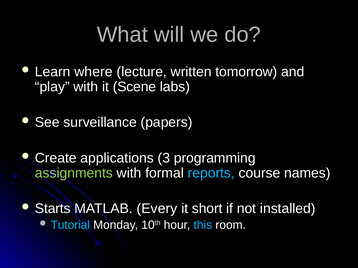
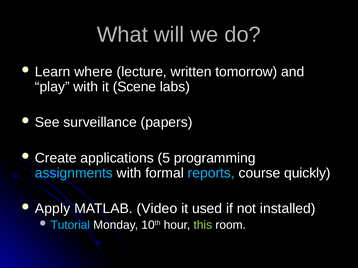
3: 3 -> 5
assignments colour: light green -> light blue
names: names -> quickly
Starts: Starts -> Apply
Every: Every -> Video
short: short -> used
this colour: light blue -> light green
